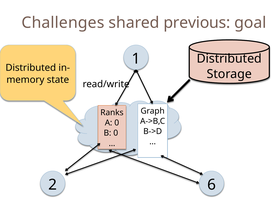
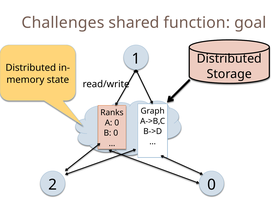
previous: previous -> function
2 6: 6 -> 0
